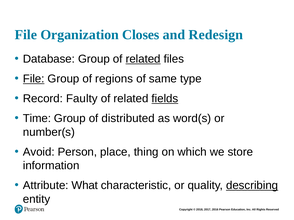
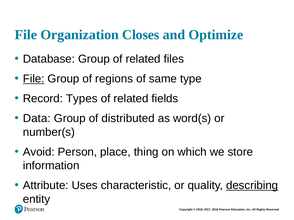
Redesign: Redesign -> Optimize
related at (143, 59) underline: present -> none
Faulty: Faulty -> Types
fields underline: present -> none
Time: Time -> Data
What: What -> Uses
